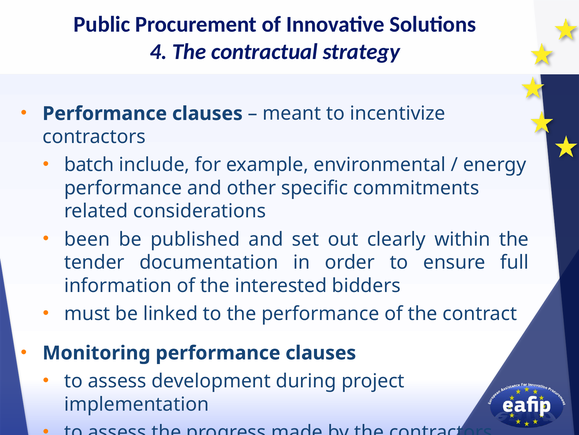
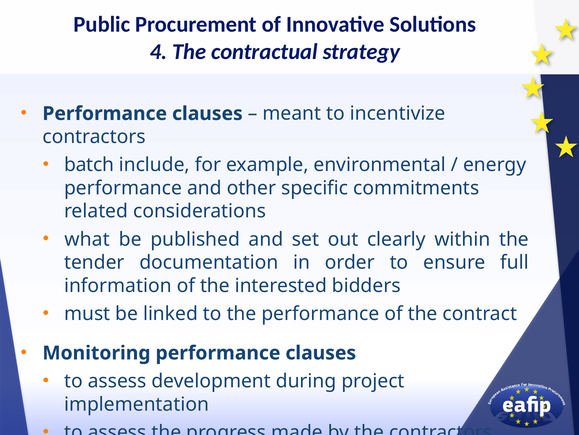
been: been -> what
